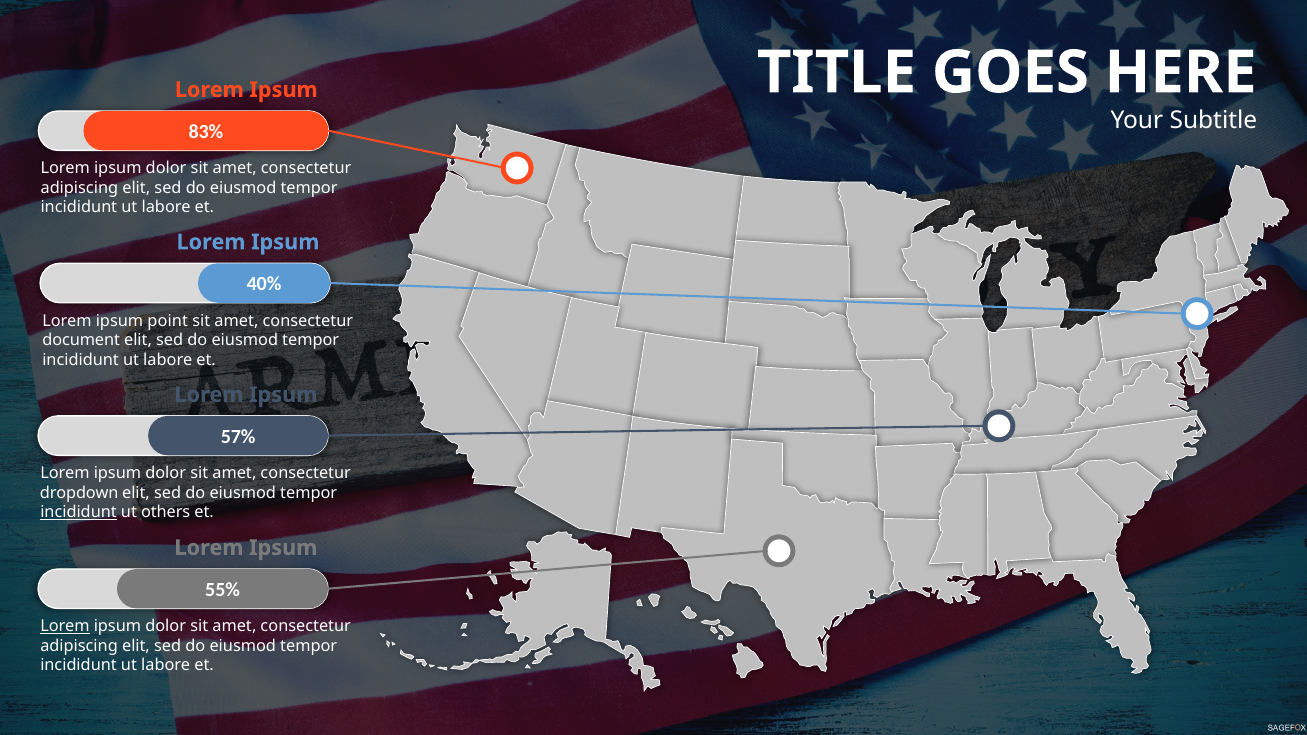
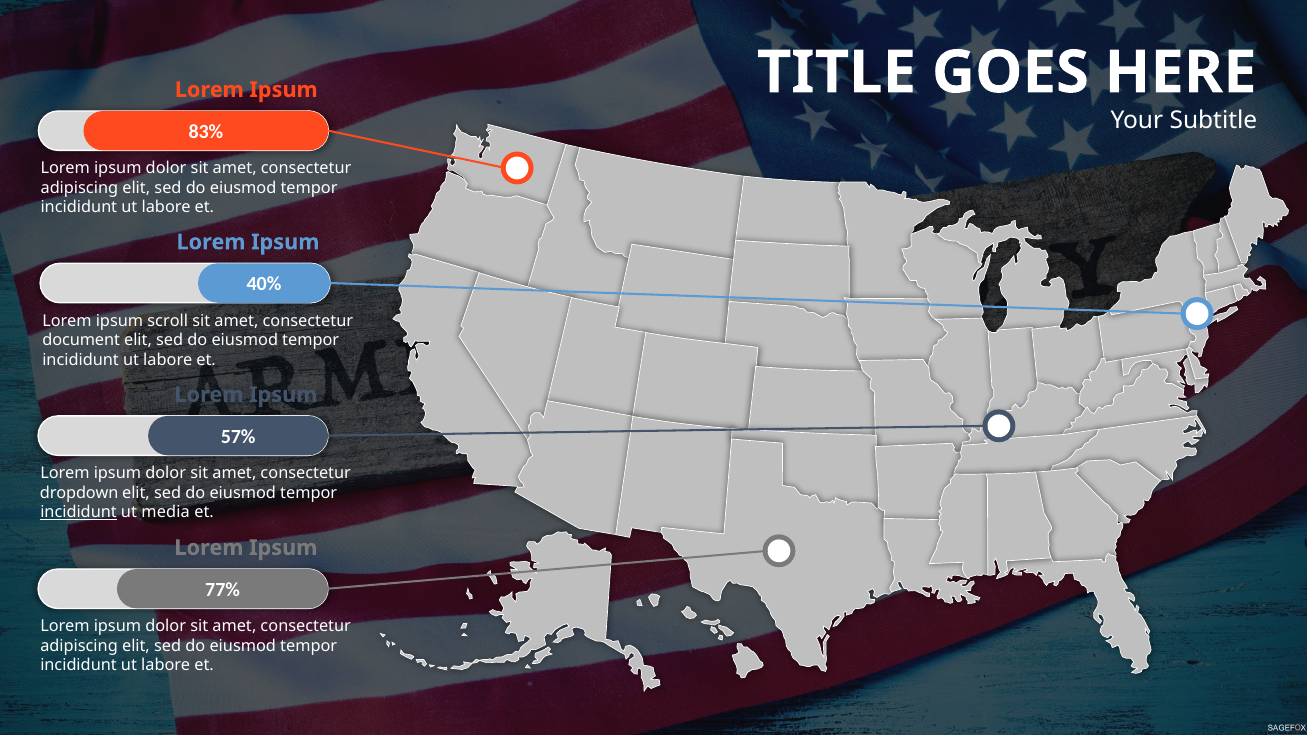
point: point -> scroll
others: others -> media
55%: 55% -> 77%
Lorem at (65, 626) underline: present -> none
